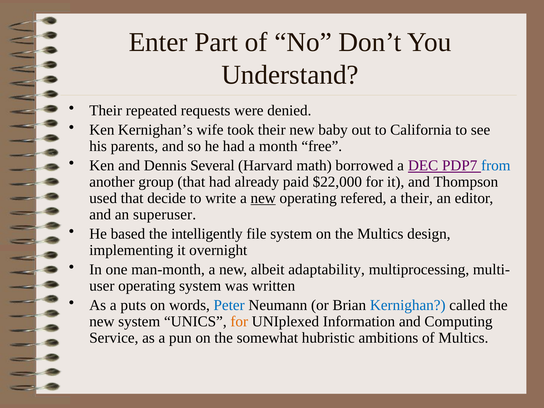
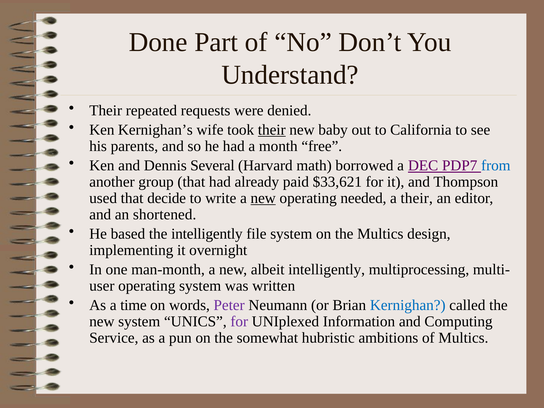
Enter: Enter -> Done
their at (272, 130) underline: none -> present
$22,000: $22,000 -> $33,621
refered: refered -> needed
superuser: superuser -> shortened
albeit adaptability: adaptability -> intelligently
puts: puts -> time
Peter colour: blue -> purple
for at (239, 321) colour: orange -> purple
